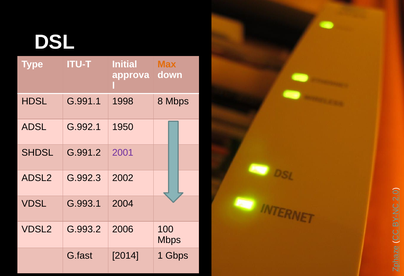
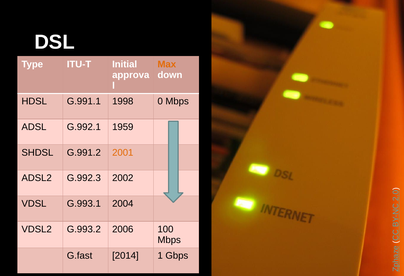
1998 8: 8 -> 0
1950: 1950 -> 1959
2001 colour: purple -> orange
